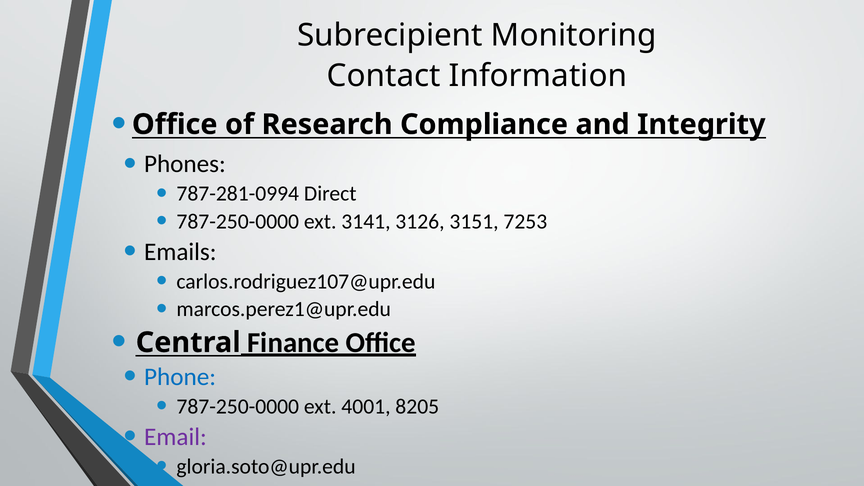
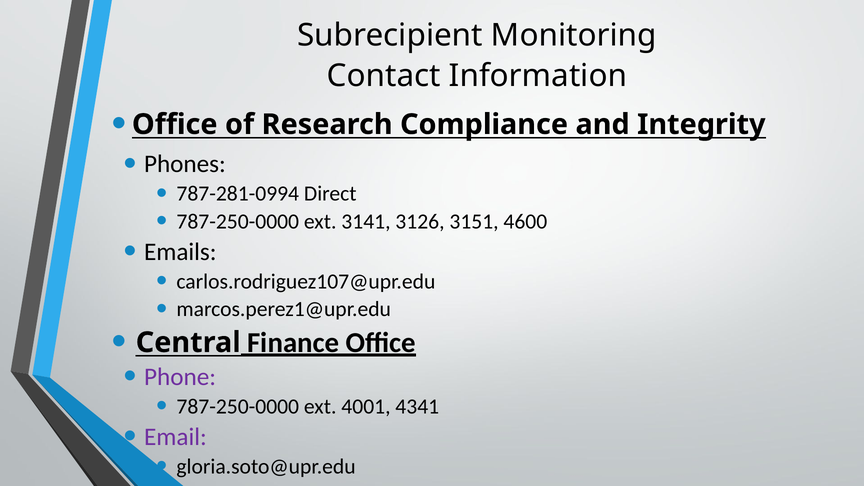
7253: 7253 -> 4600
Phone colour: blue -> purple
8205: 8205 -> 4341
